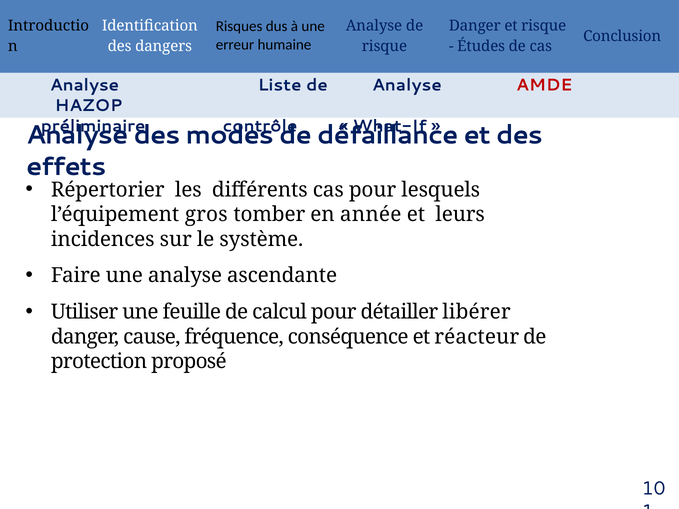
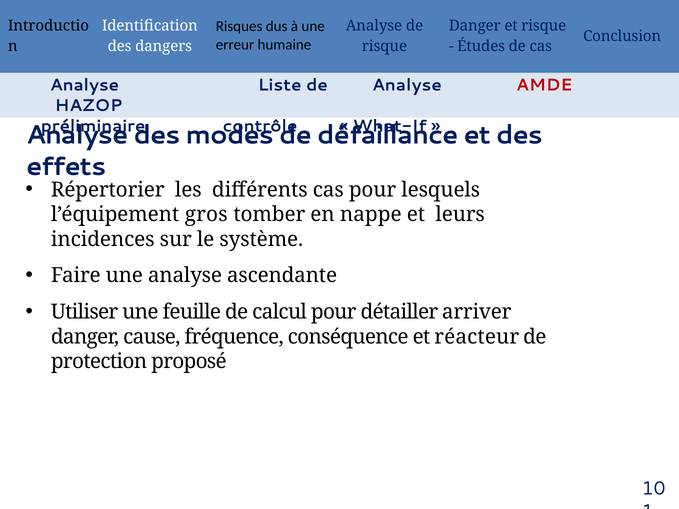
année: année -> nappe
libérer: libérer -> arriver
